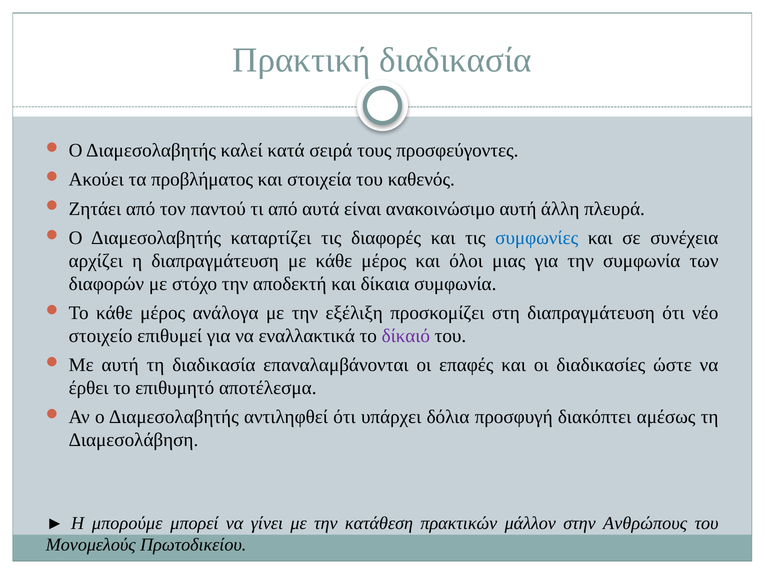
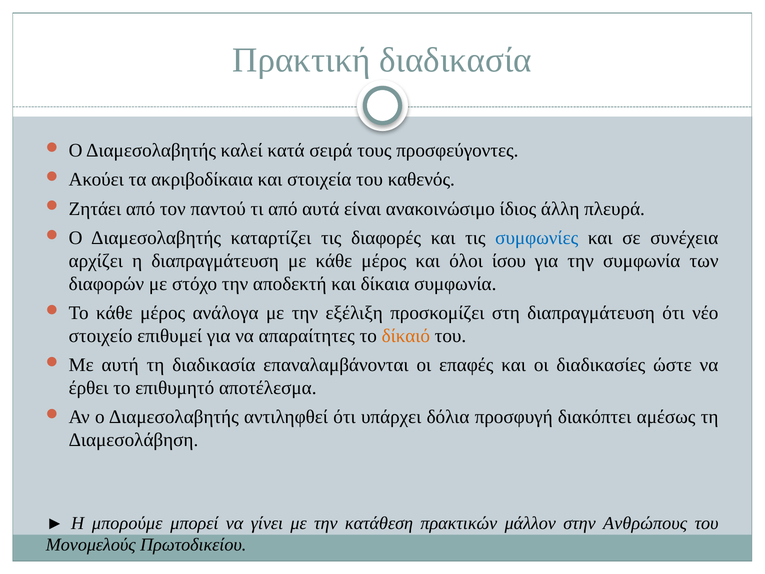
προβλήματος: προβλήματος -> ακριβοδίκαια
ανακοινώσιμο αυτή: αυτή -> ίδιος
μιας: μιας -> ίσου
εναλλακτικά: εναλλακτικά -> απαραίτητες
δίκαιό colour: purple -> orange
